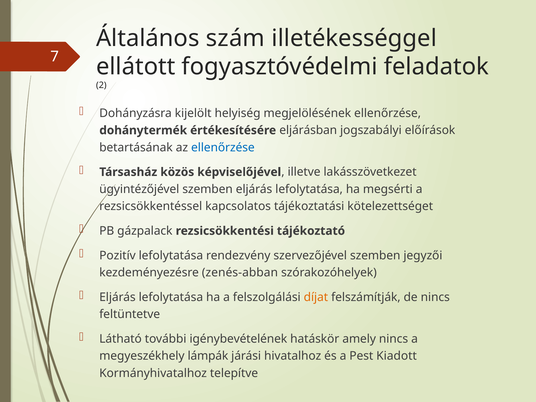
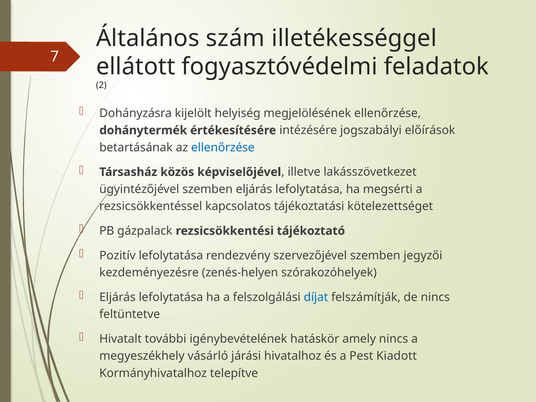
eljárásban: eljárásban -> intézésére
zenés-abban: zenés-abban -> zenés-helyen
díjat colour: orange -> blue
Látható: Látható -> Hivatalt
lámpák: lámpák -> vásárló
